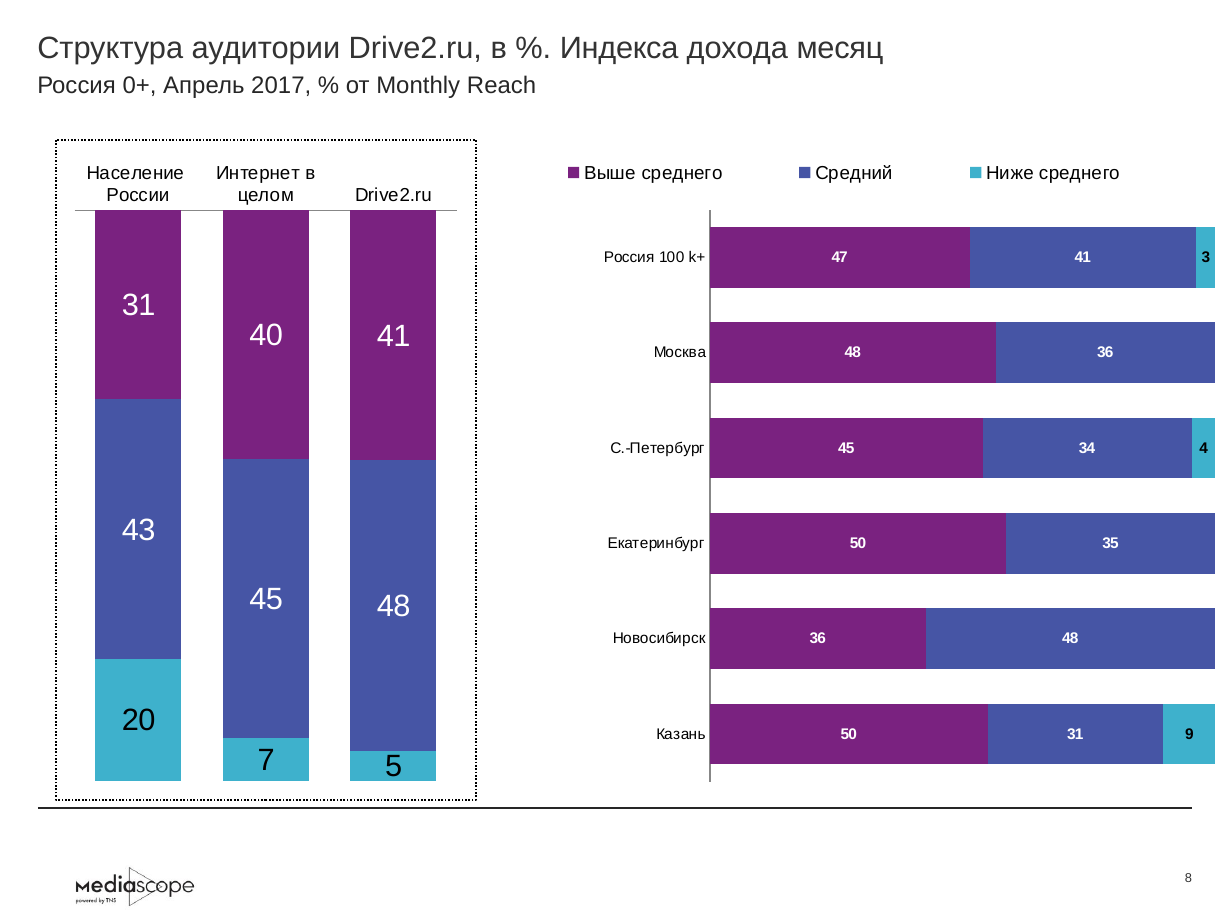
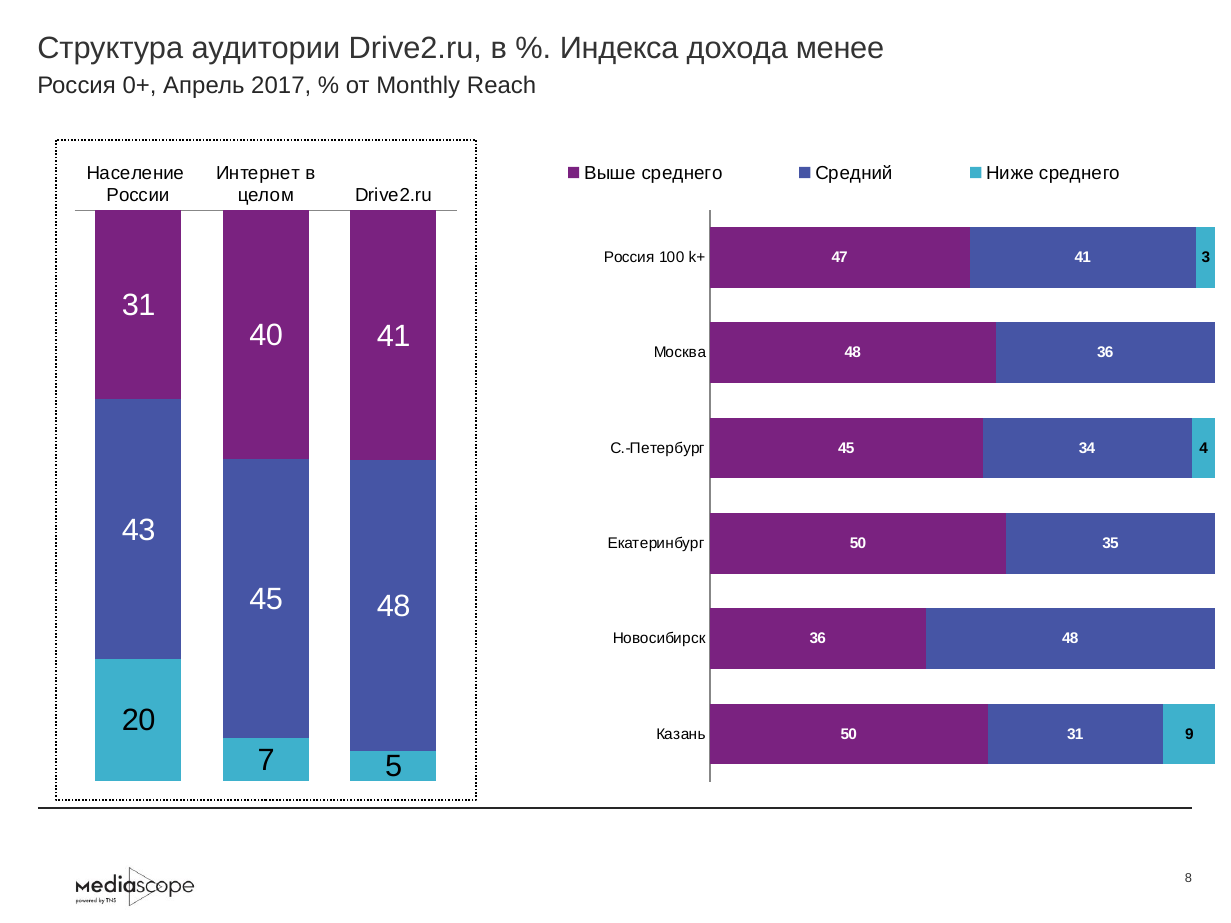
месяц: месяц -> менее
